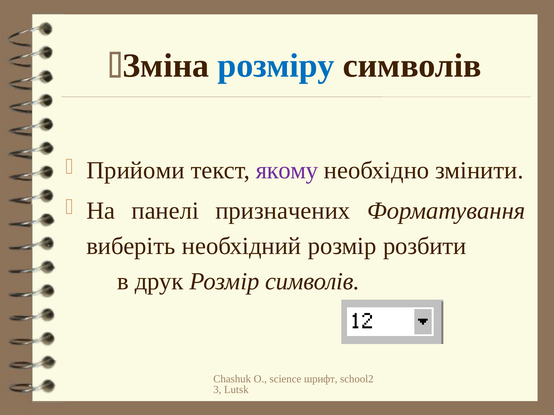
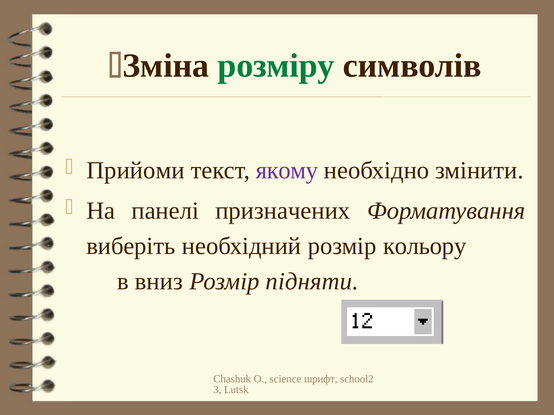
розміру colour: blue -> green
розбити: розбити -> кольору
друк: друк -> вниз
Розмір символів: символів -> підняти
